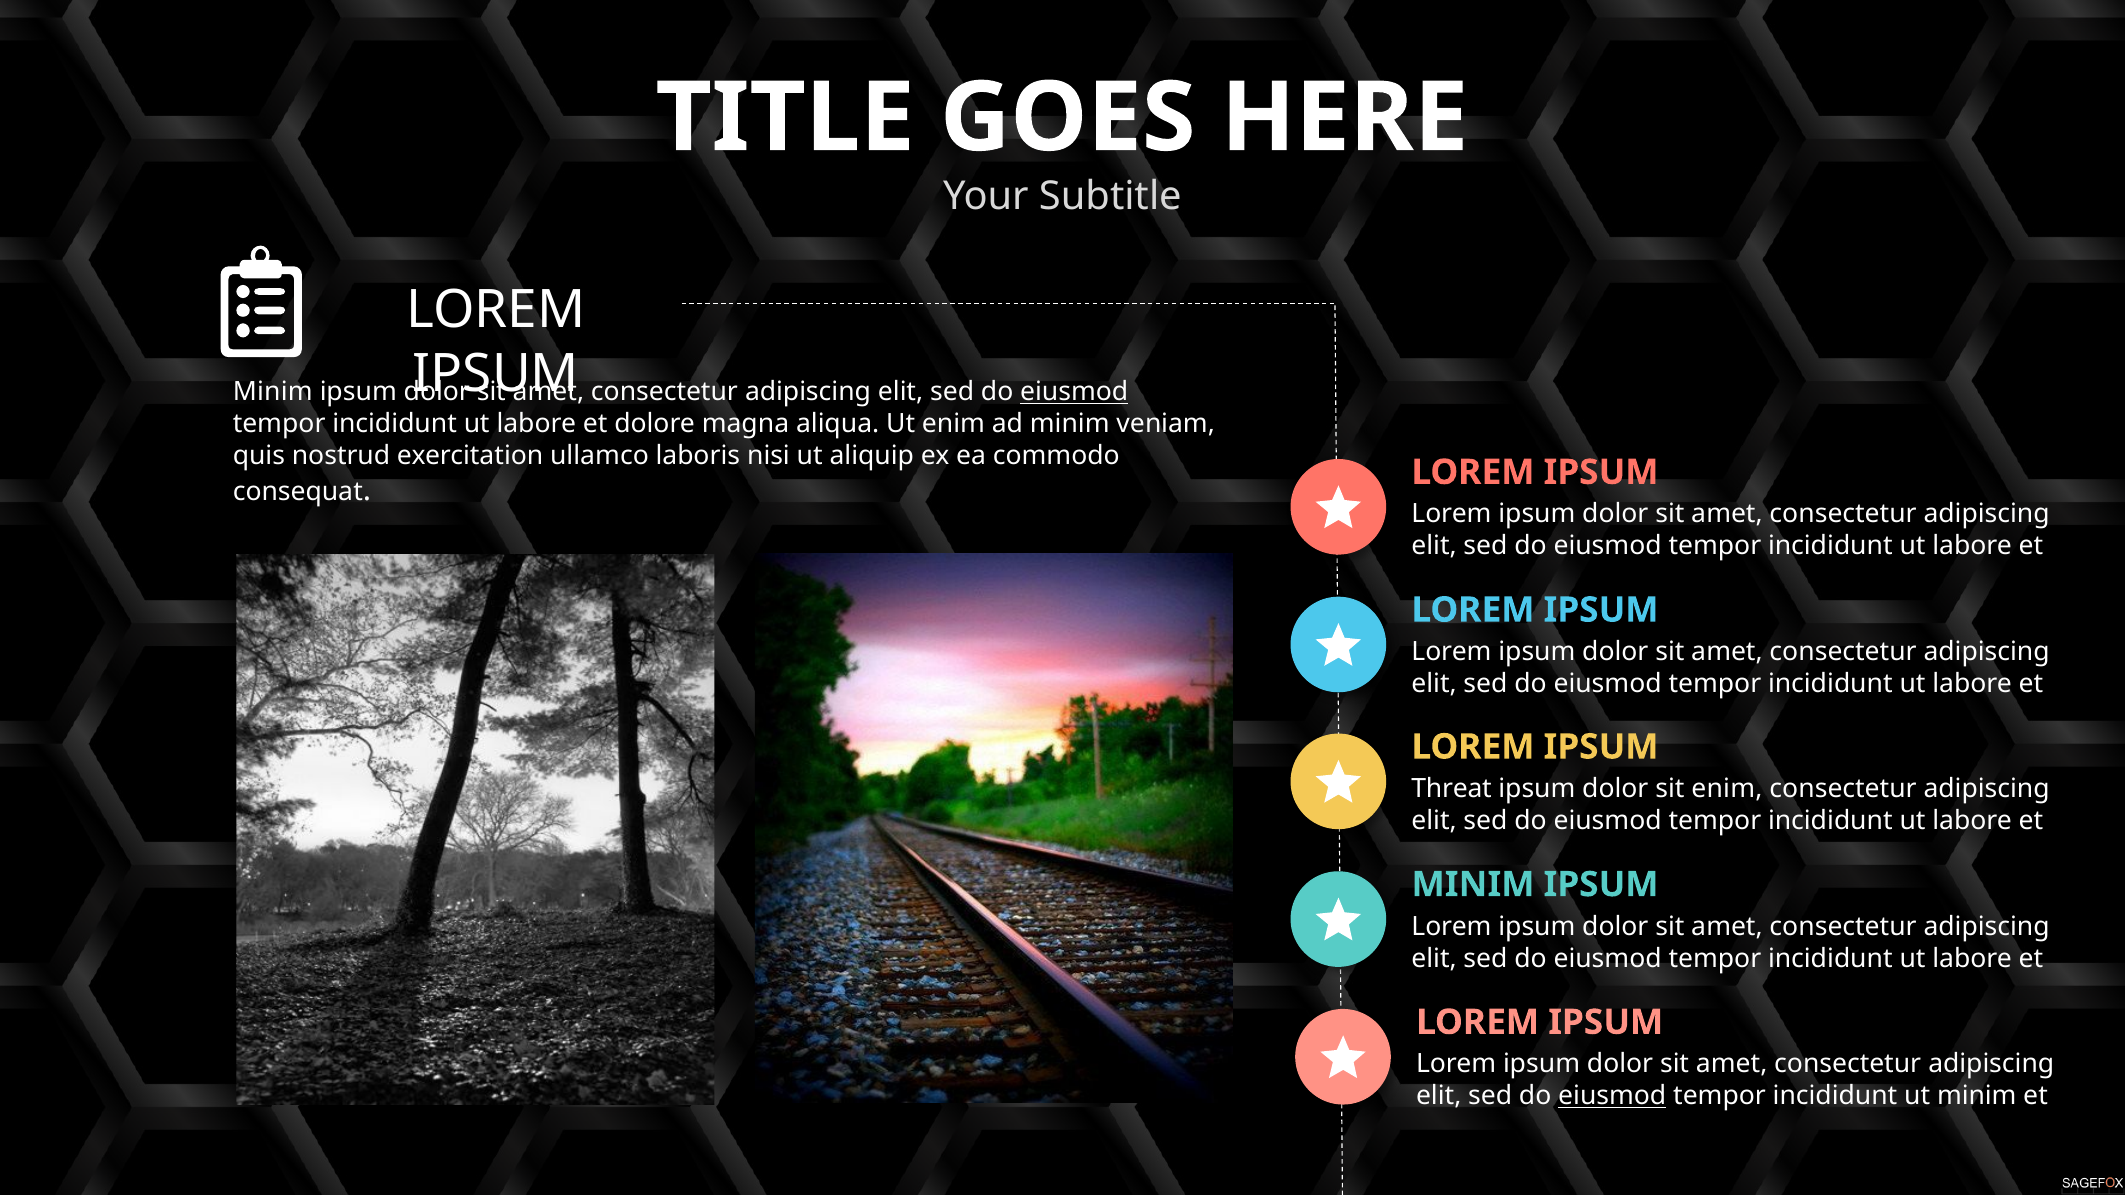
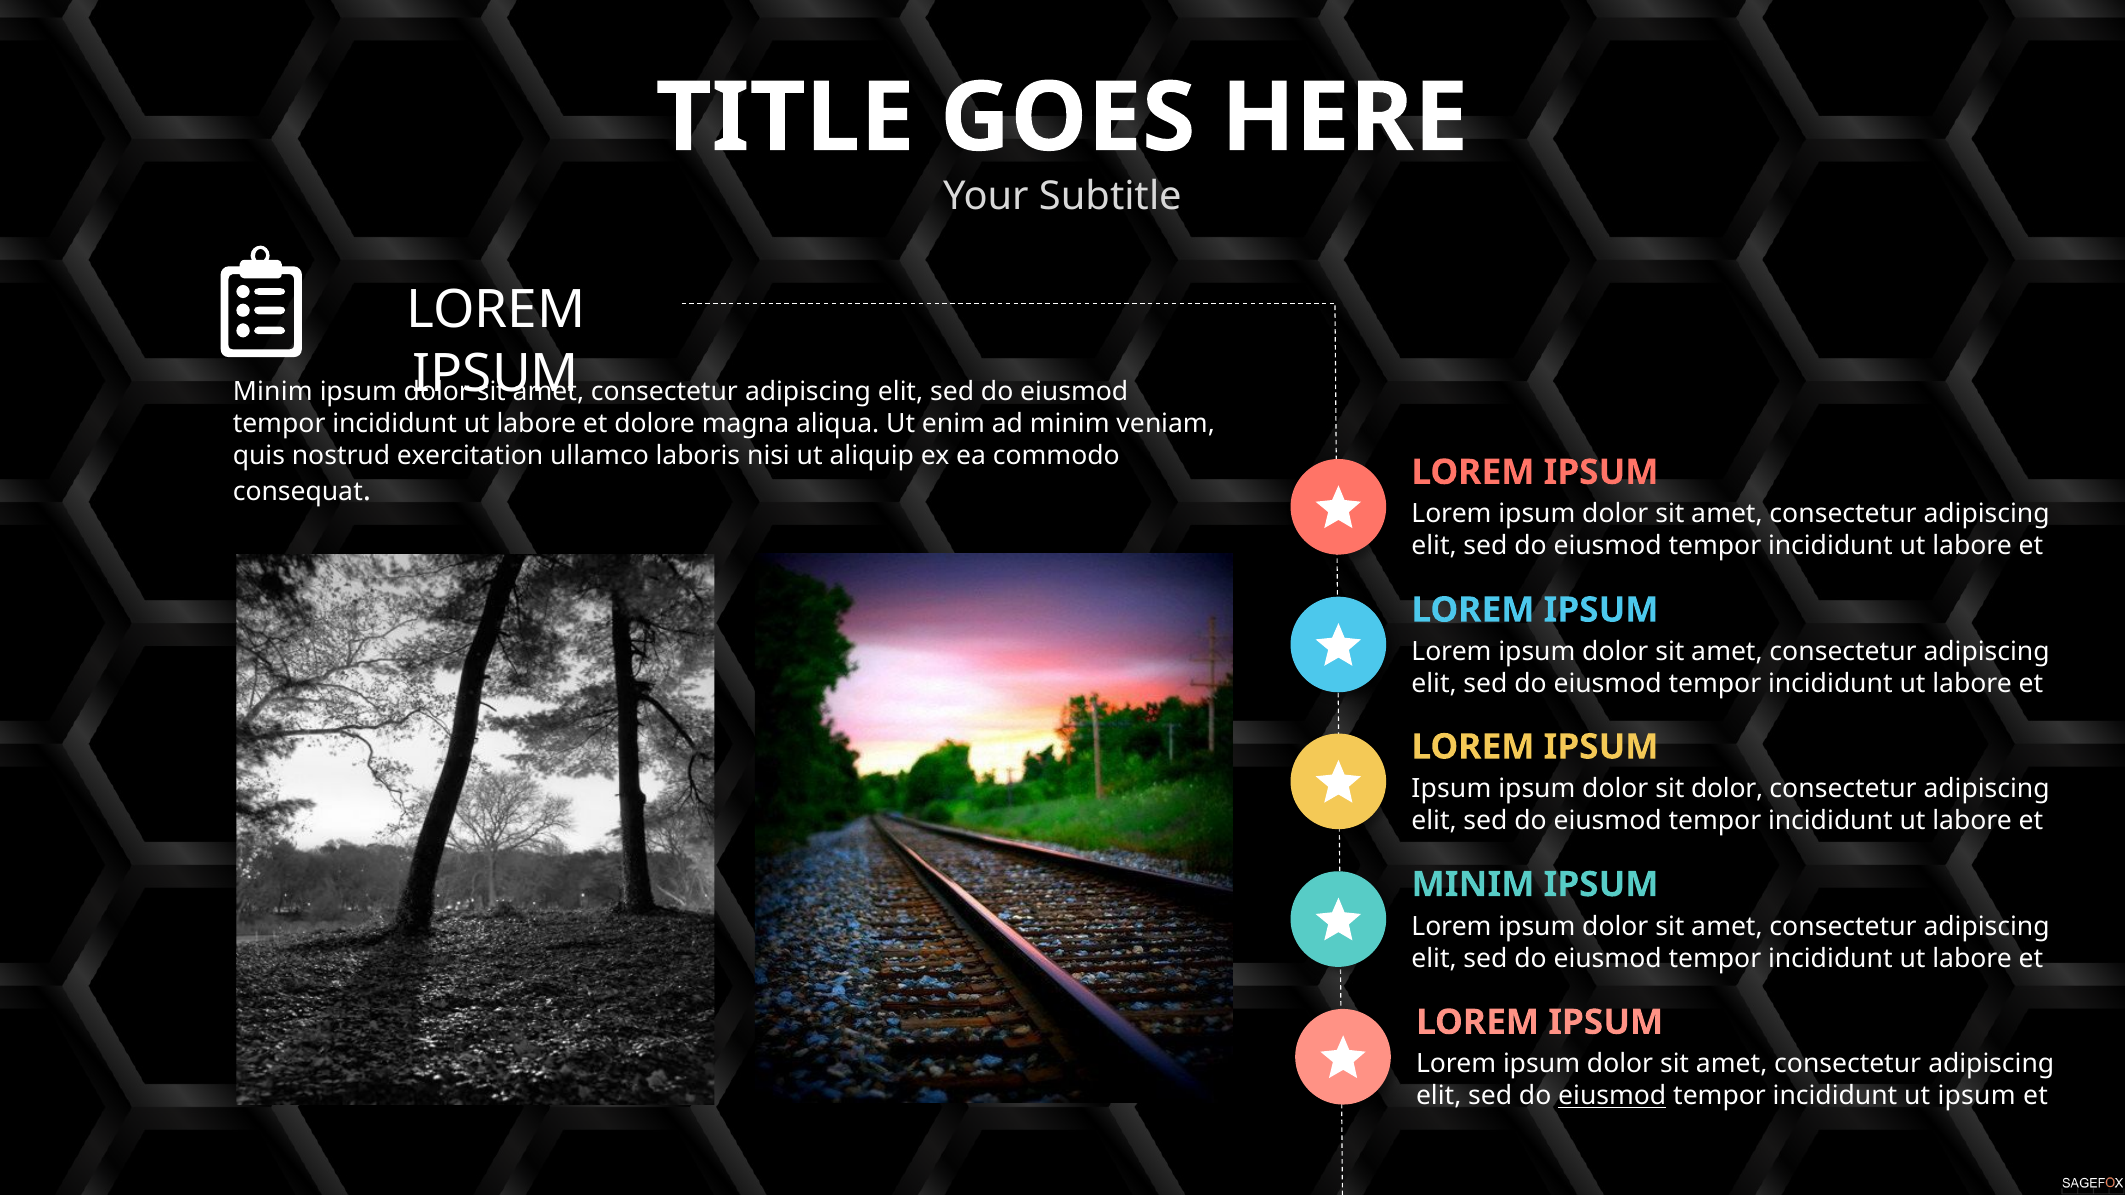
eiusmod at (1074, 392) underline: present -> none
Threat at (1452, 789): Threat -> Ipsum
sit enim: enim -> dolor
ut minim: minim -> ipsum
